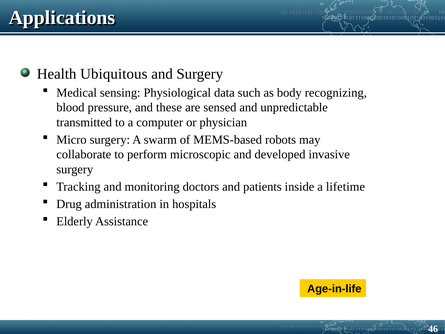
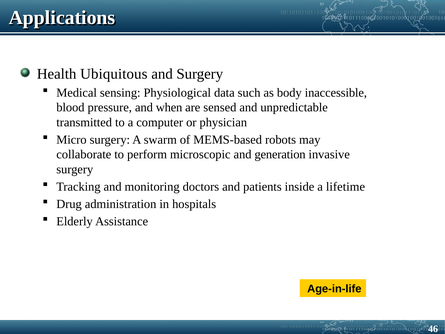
recognizing: recognizing -> inaccessible
these: these -> when
developed: developed -> generation
